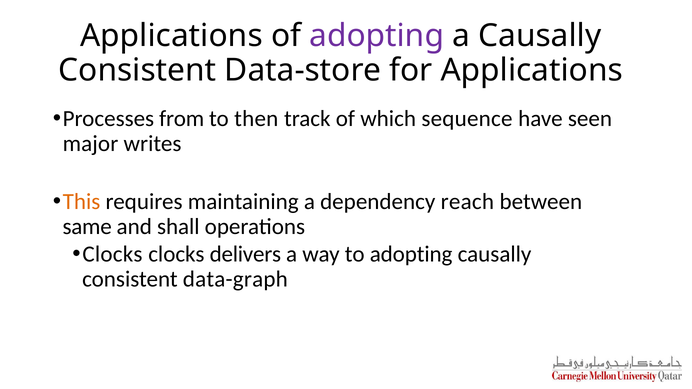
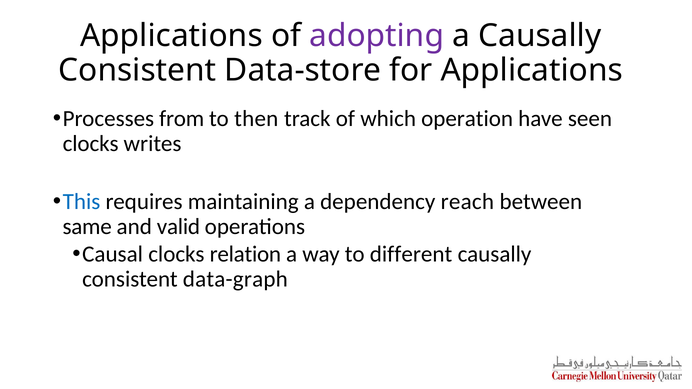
sequence: sequence -> operation
major at (90, 144): major -> clocks
This colour: orange -> blue
shall: shall -> valid
Clocks at (112, 254): Clocks -> Causal
delivers: delivers -> relation
to adopting: adopting -> different
